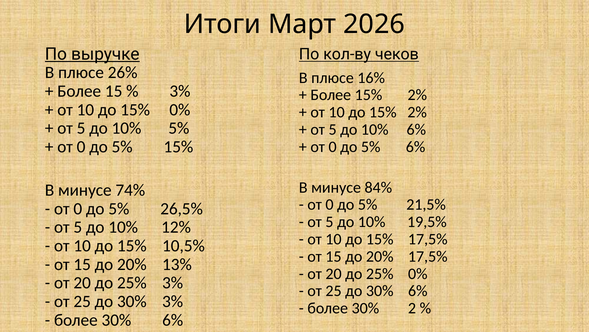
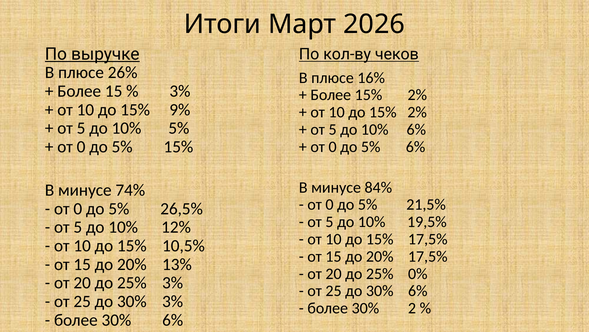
15% 0%: 0% -> 9%
